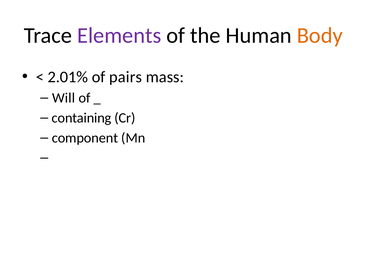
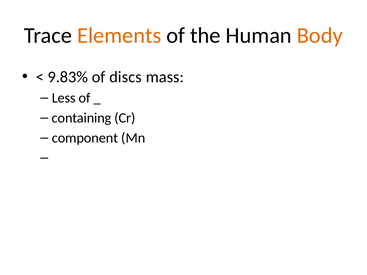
Elements colour: purple -> orange
2.01%: 2.01% -> 9.83%
pairs: pairs -> discs
Will: Will -> Less
